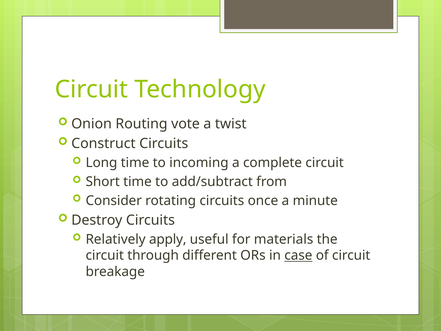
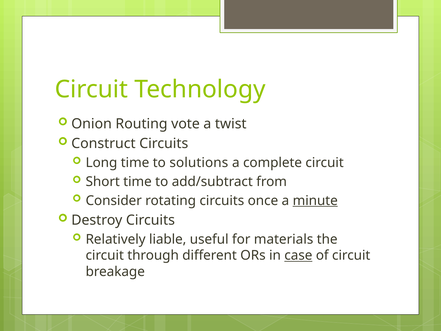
incoming: incoming -> solutions
minute underline: none -> present
apply: apply -> liable
